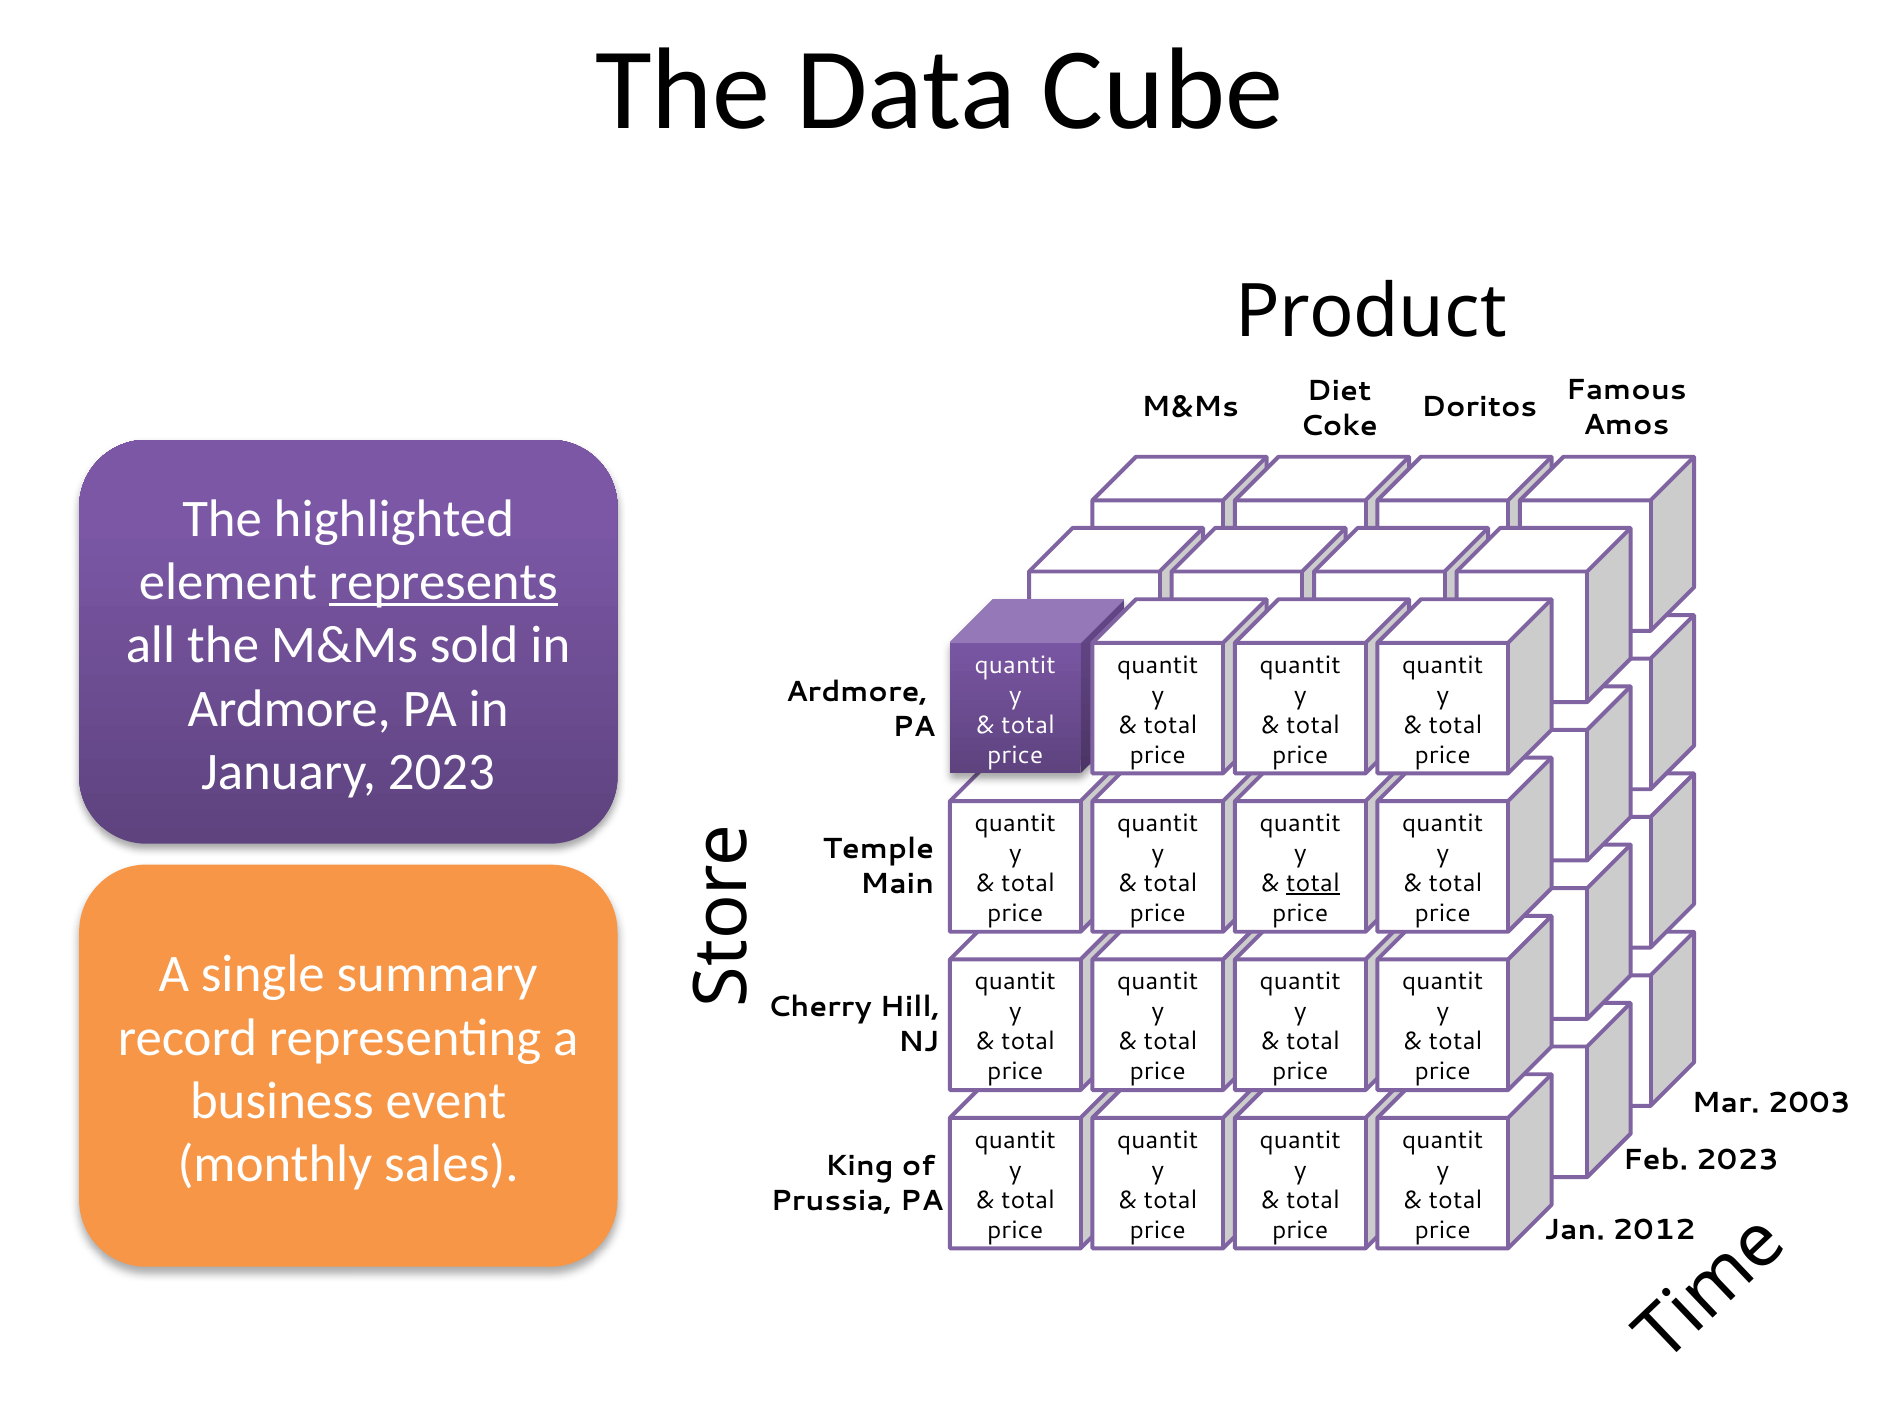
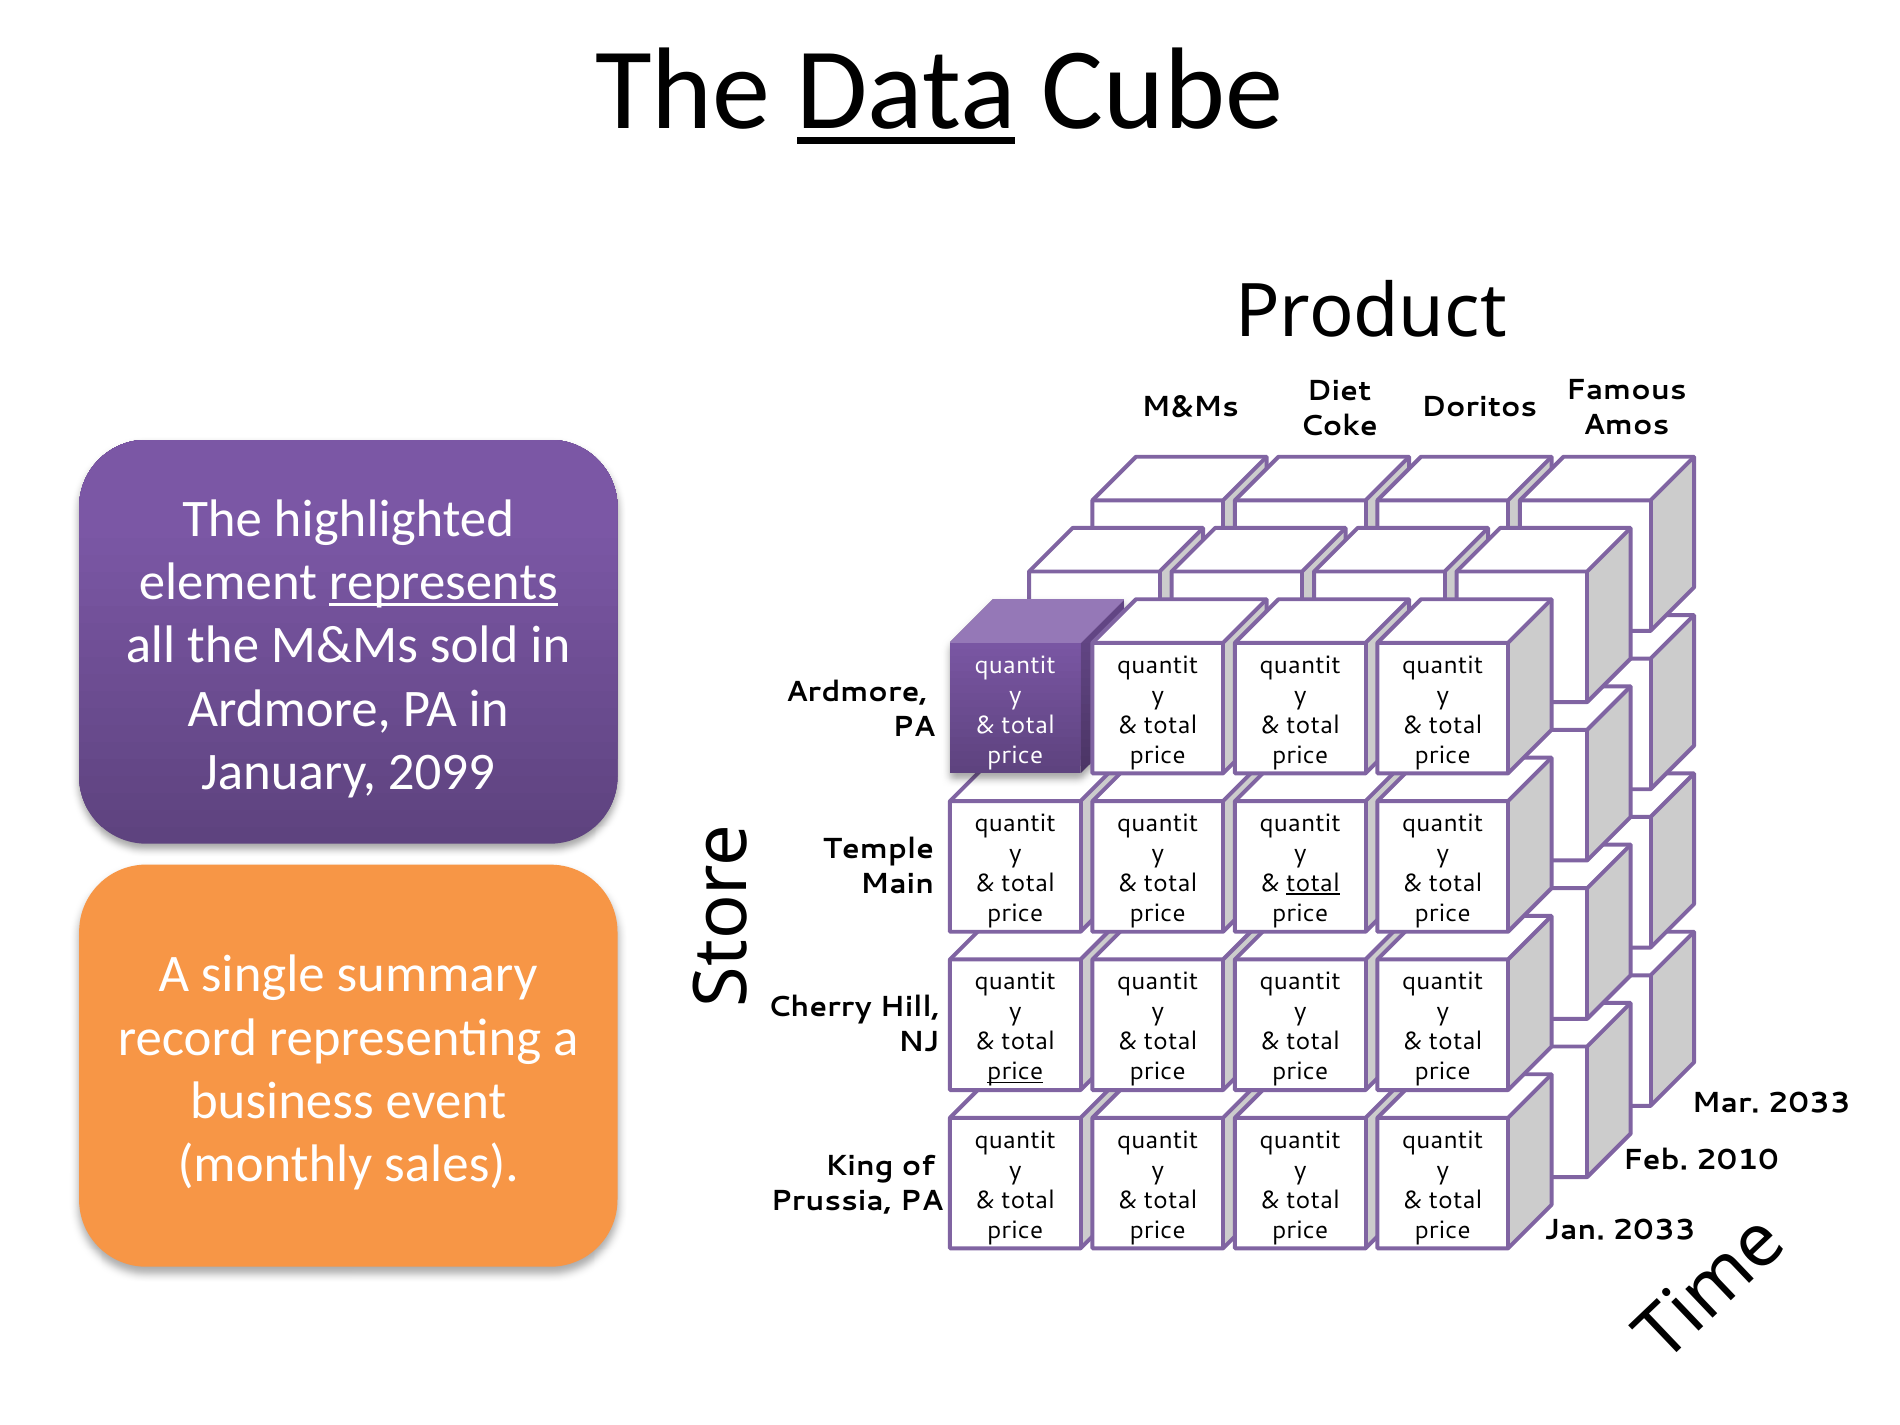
Data underline: none -> present
January 2023: 2023 -> 2099
price at (1015, 1072) underline: none -> present
Mar 2003: 2003 -> 2033
Feb 2023: 2023 -> 2010
Jan 2012: 2012 -> 2033
